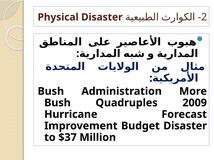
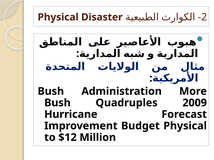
Budget Disaster: Disaster -> Physical
$37: $37 -> $12
